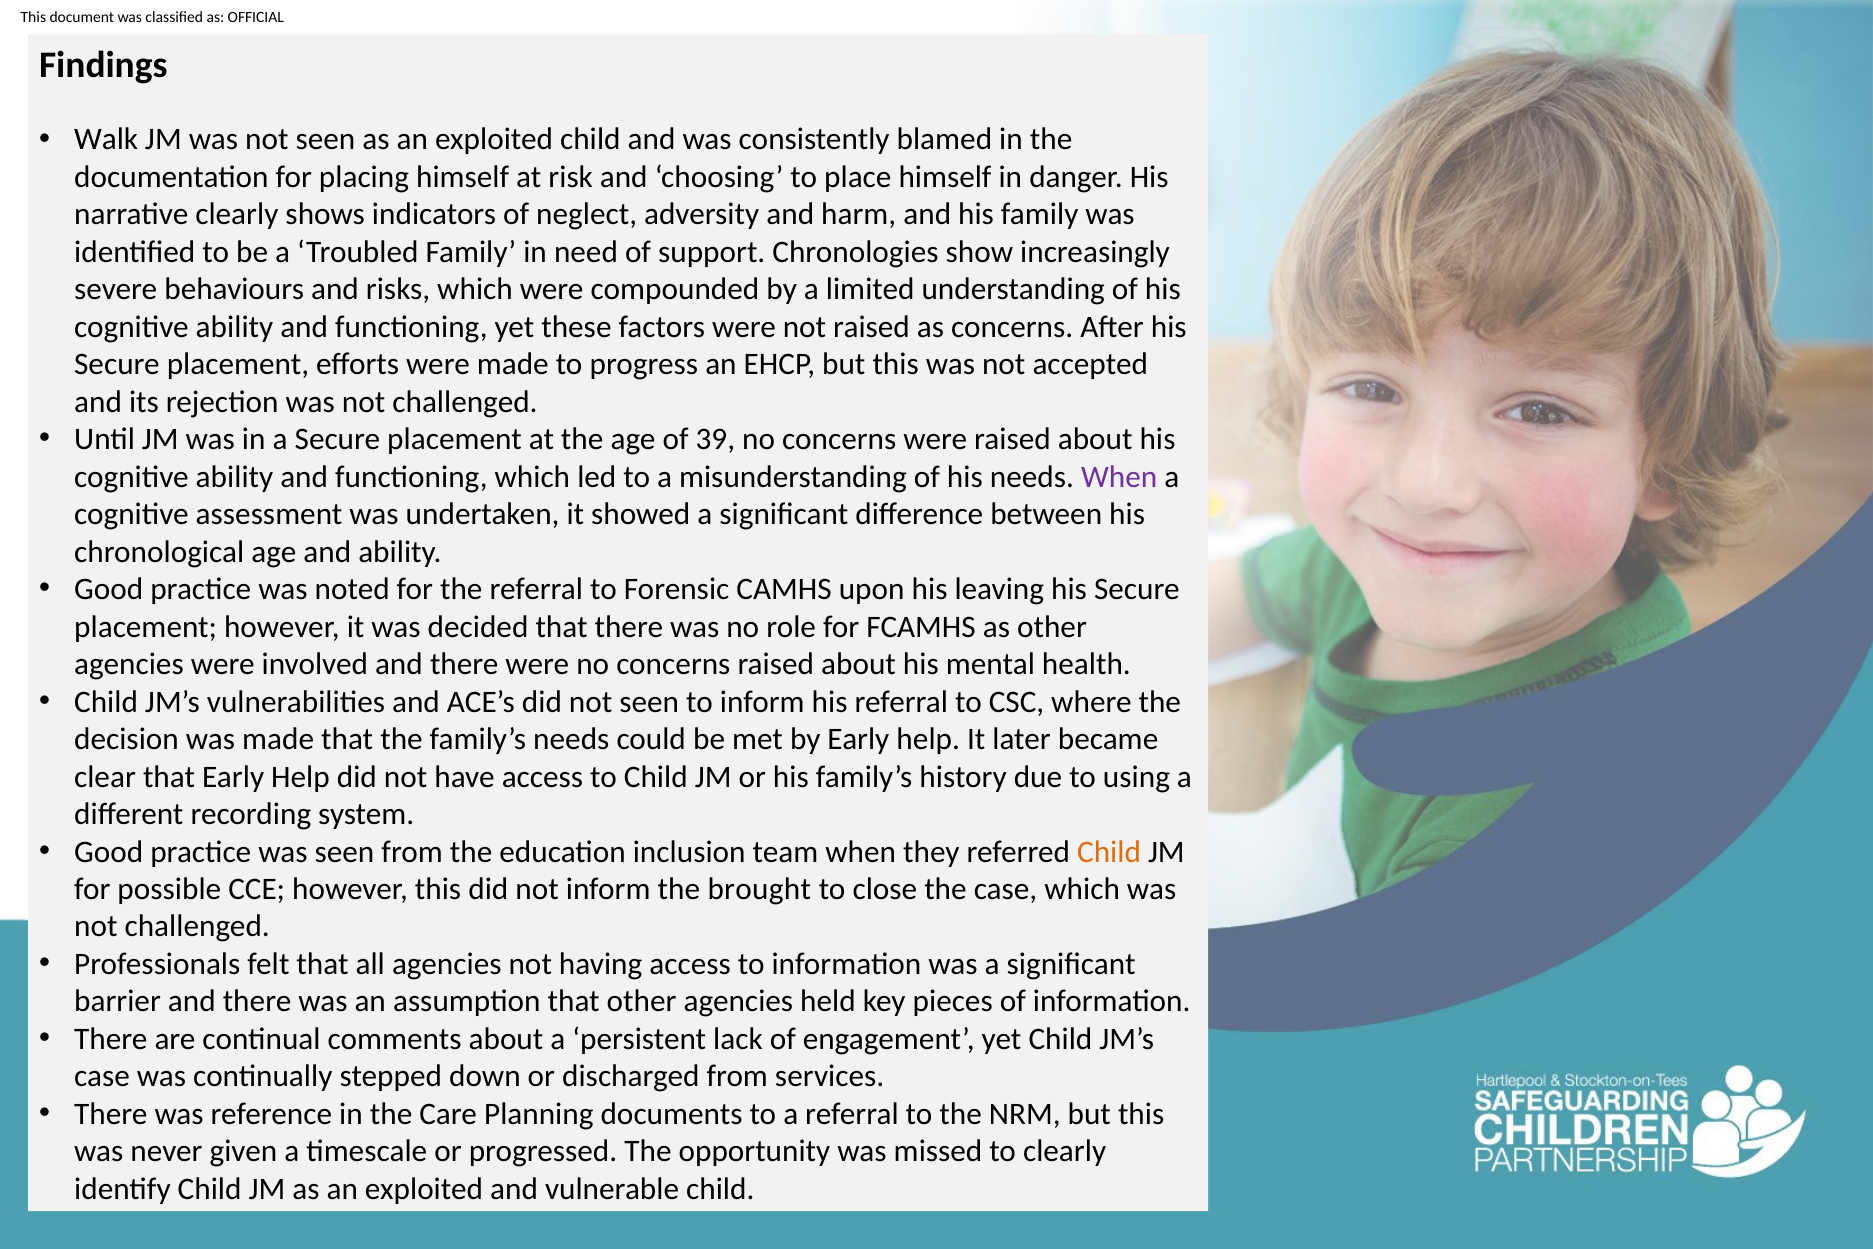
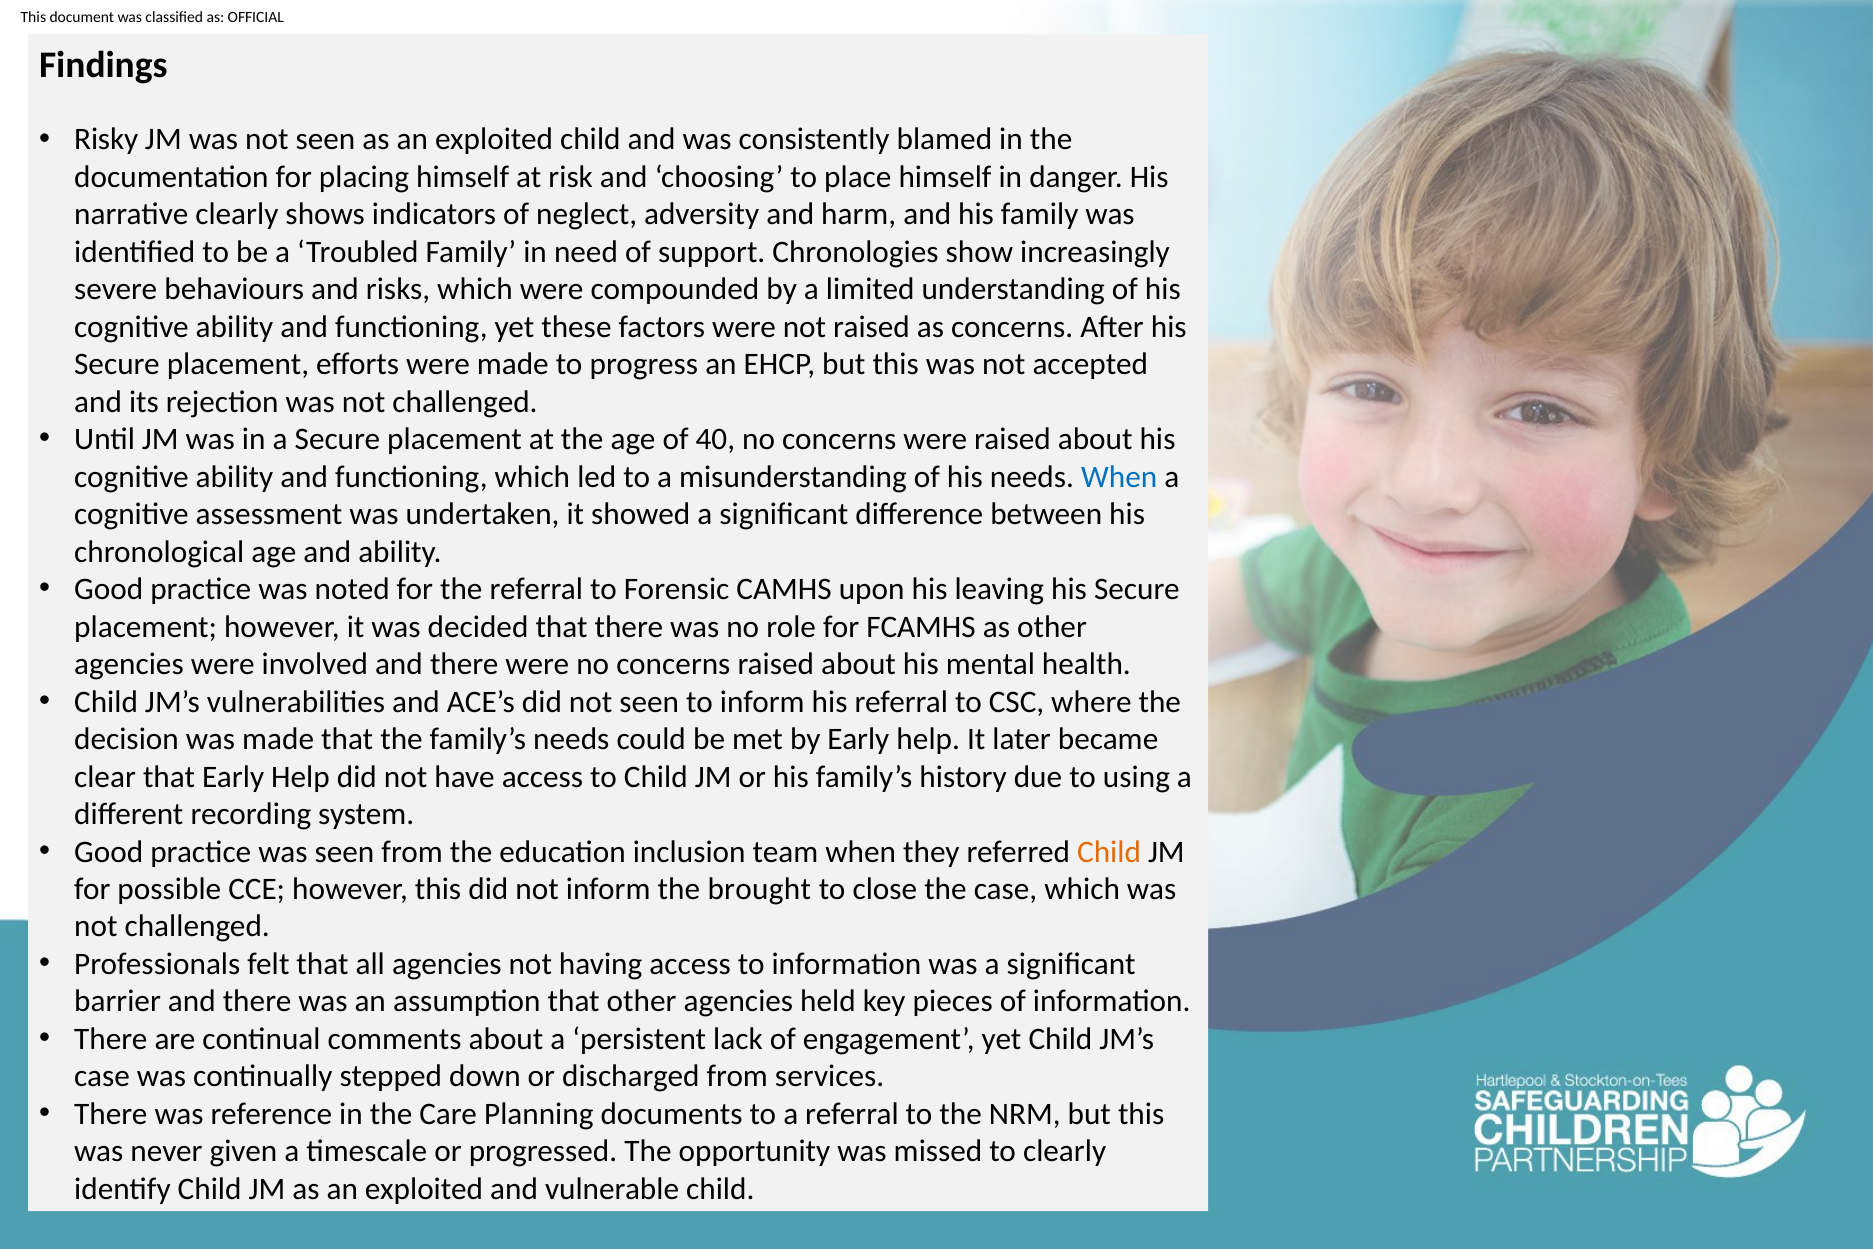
Walk: Walk -> Risky
39: 39 -> 40
When at (1119, 477) colour: purple -> blue
